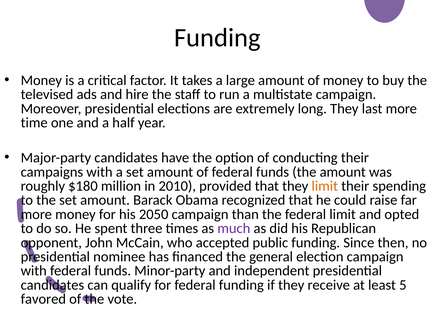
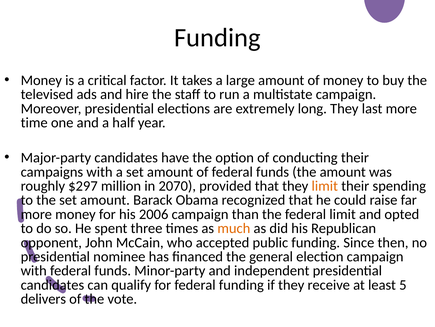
$180: $180 -> $297
2010: 2010 -> 2070
2050: 2050 -> 2006
much colour: purple -> orange
favored: favored -> delivers
